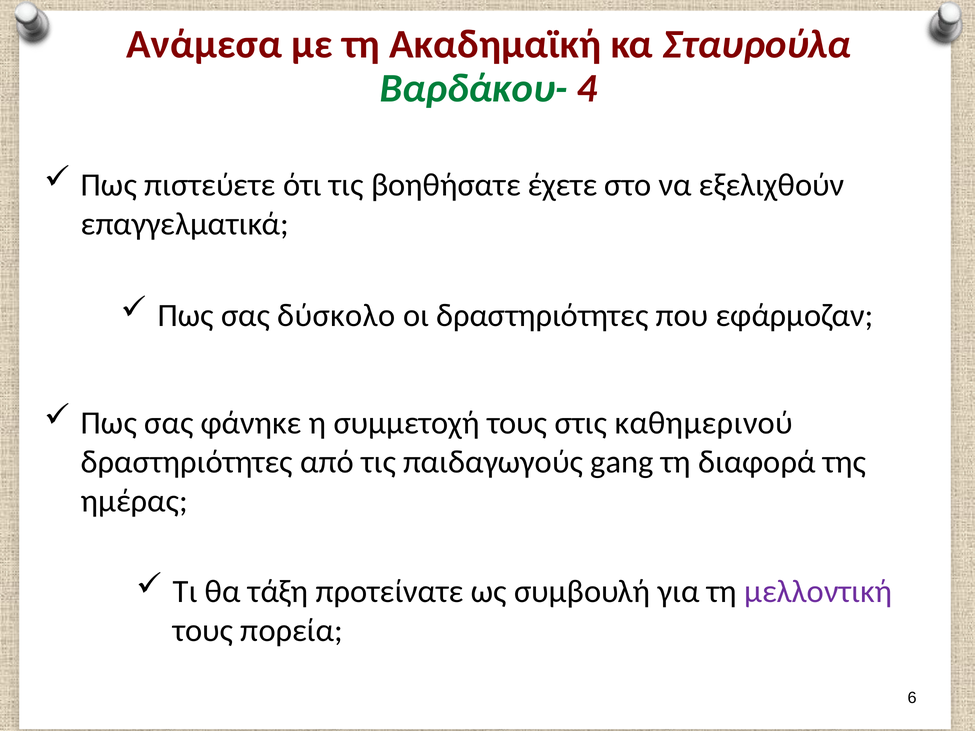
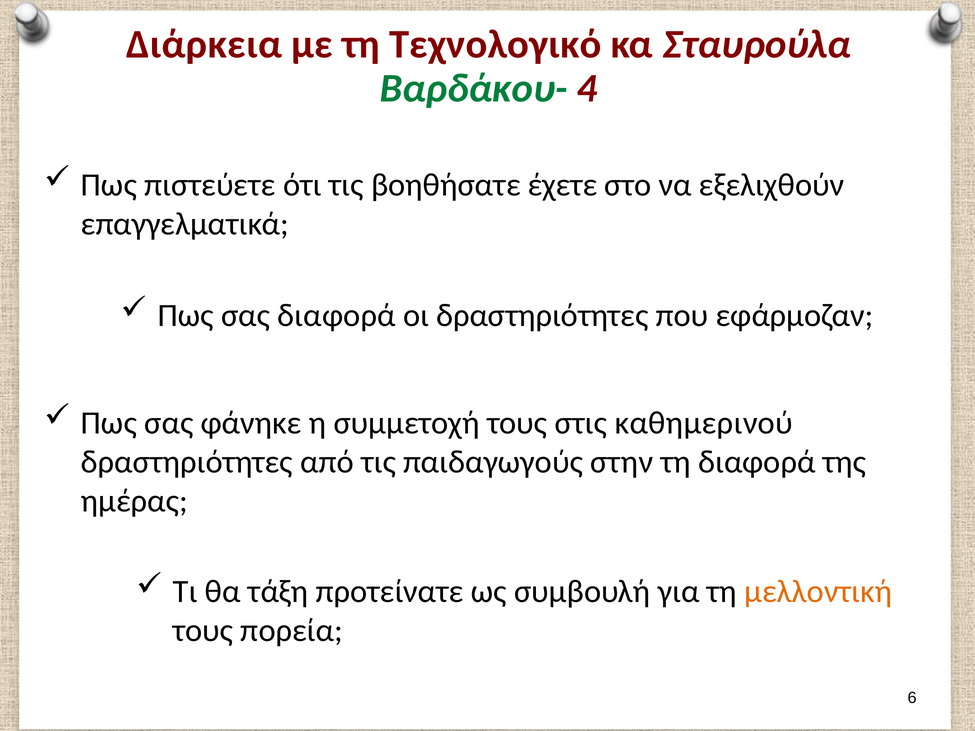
Ανάμεσα: Ανάμεσα -> Διάρκεια
Ακαδημαϊκή: Ακαδημαϊκή -> Τεχνολογικό
σας δύσκολο: δύσκολο -> διαφορά
gang: gang -> στην
μελλοντική colour: purple -> orange
